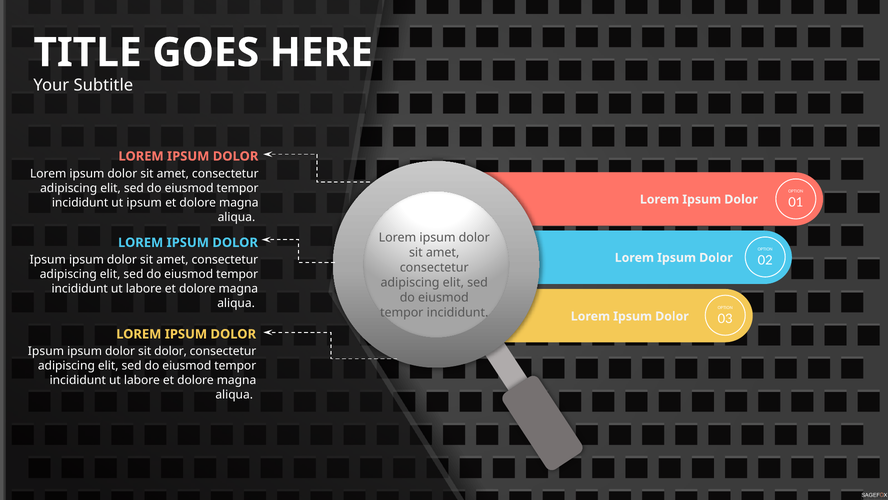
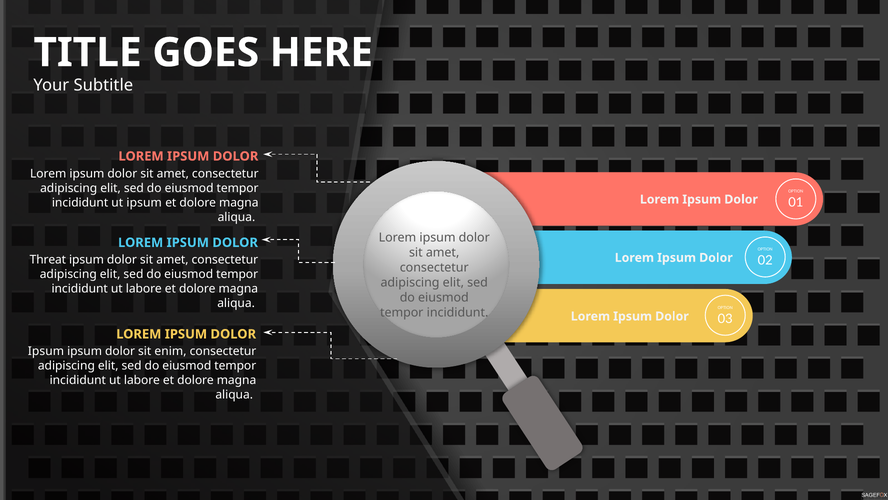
Ipsum at (48, 260): Ipsum -> Threat
sit dolor: dolor -> enim
